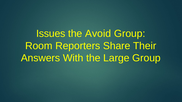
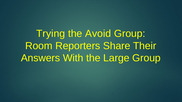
Issues: Issues -> Trying
